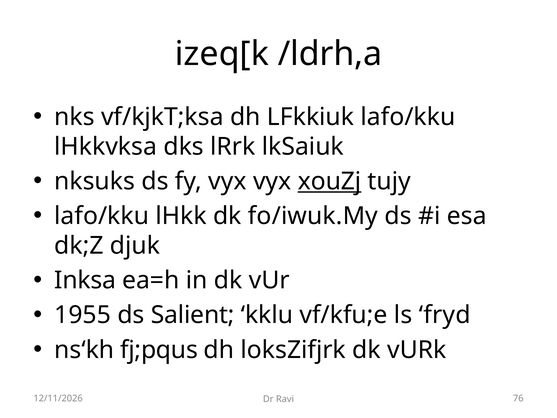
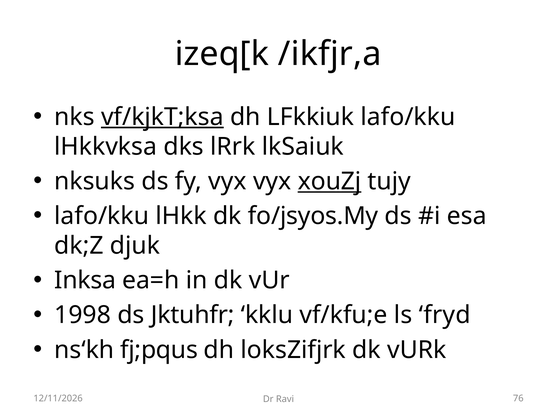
/ldrh,a: /ldrh,a -> /ikfjr,a
vf/kjkT;ksa underline: none -> present
fo/iwuk.My: fo/iwuk.My -> fo/jsyos.My
1955: 1955 -> 1998
Salient: Salient -> Jktuhfr
